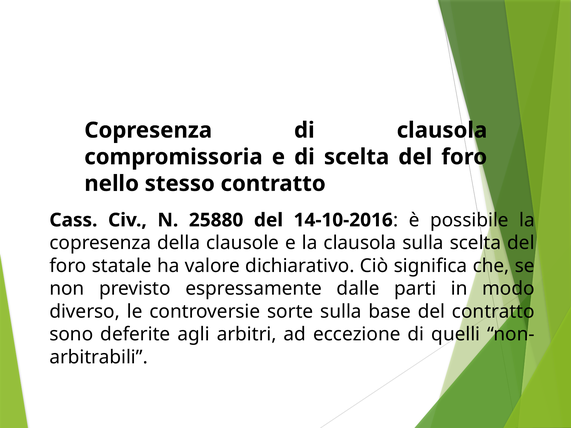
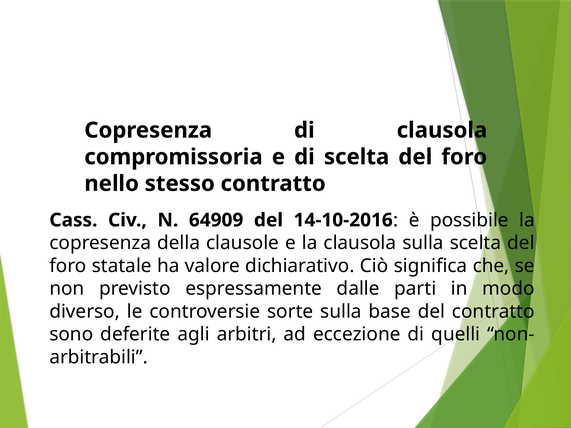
25880: 25880 -> 64909
